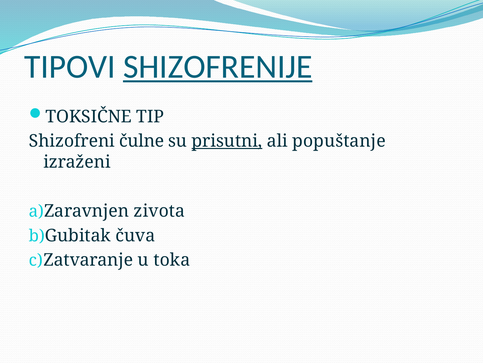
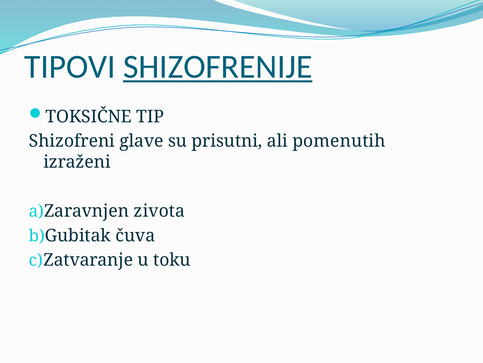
čulne: čulne -> glave
prisutni underline: present -> none
popuštanje: popuštanje -> pomenutih
toka: toka -> toku
